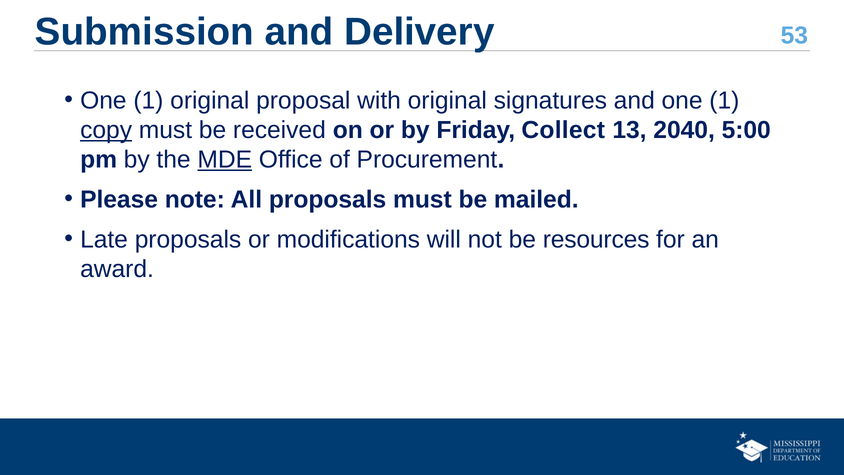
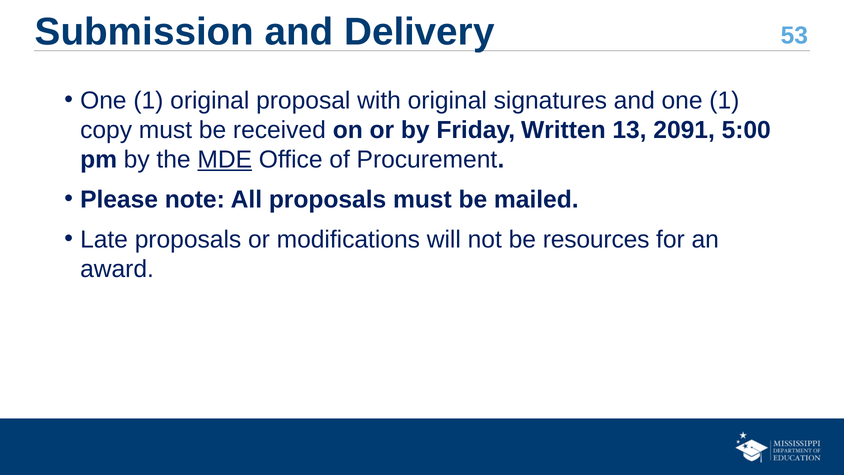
copy underline: present -> none
Collect: Collect -> Written
2040: 2040 -> 2091
